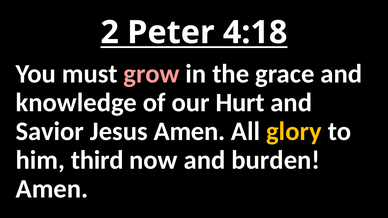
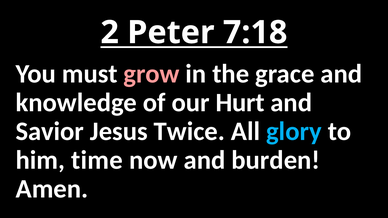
4:18: 4:18 -> 7:18
Jesus Amen: Amen -> Twice
glory colour: yellow -> light blue
third: third -> time
